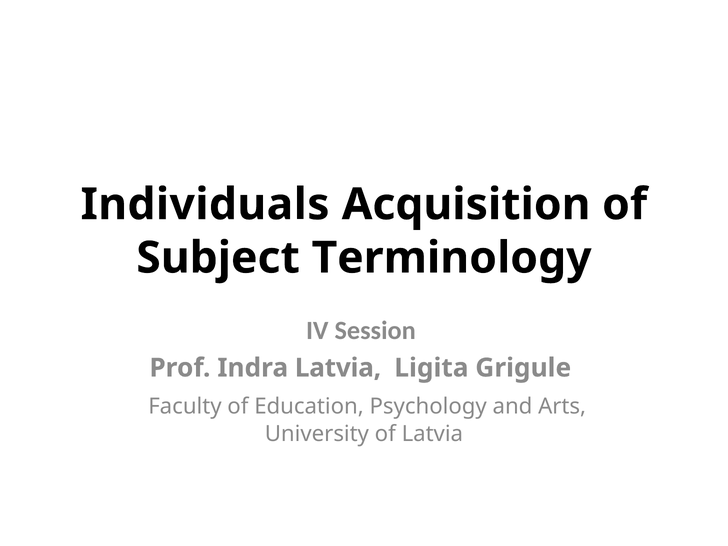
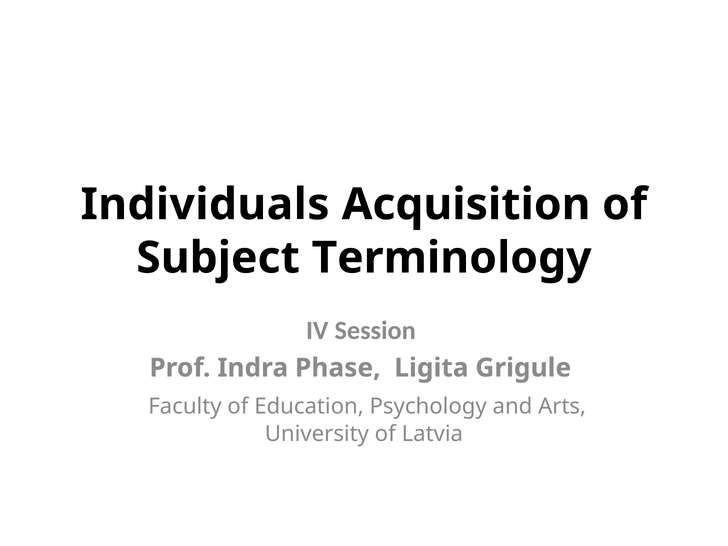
Indra Latvia: Latvia -> Phase
